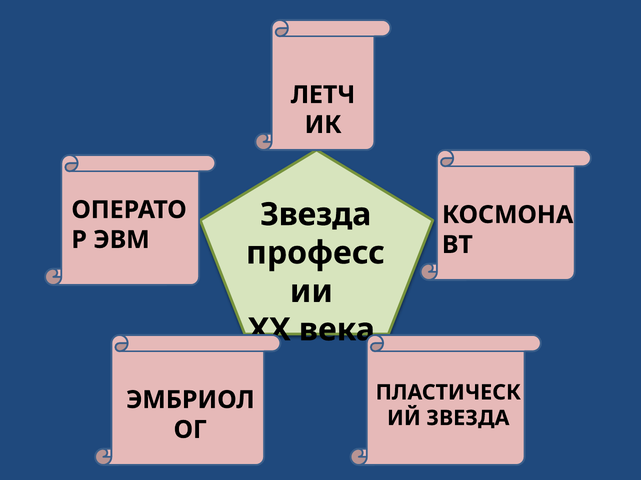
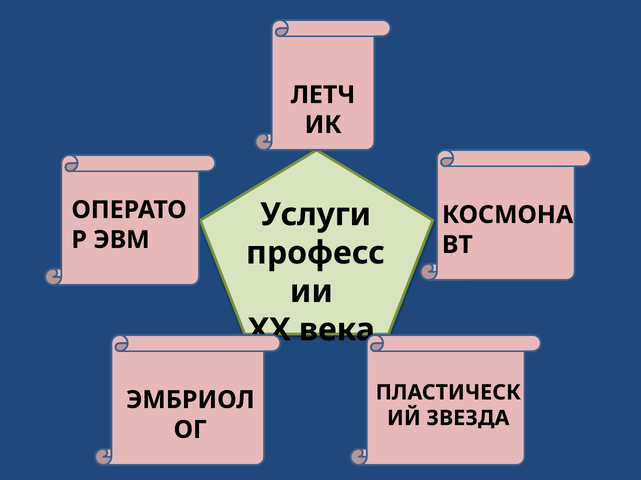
Звезда at (316, 215): Звезда -> Услуги
